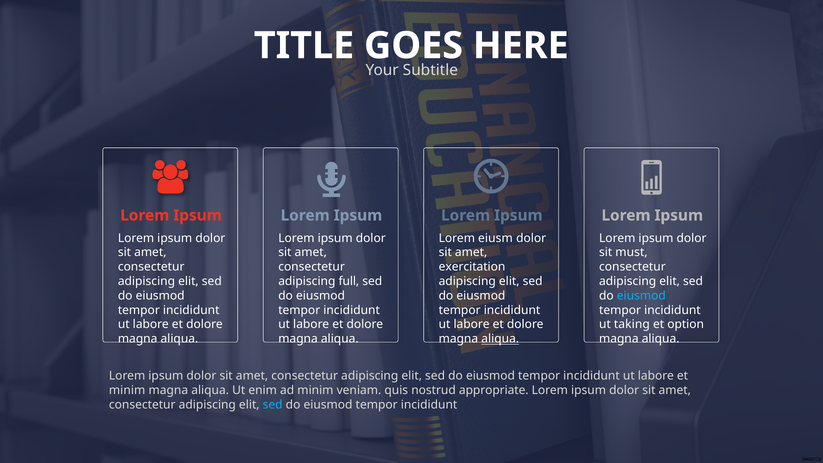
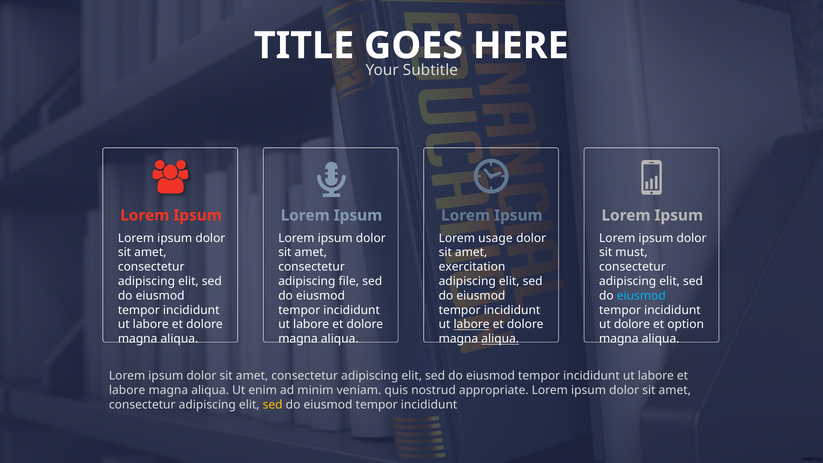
eiusm: eiusm -> usage
full: full -> file
labore at (472, 324) underline: none -> present
ut taking: taking -> dolore
minim at (127, 390): minim -> labore
sed at (273, 405) colour: light blue -> yellow
